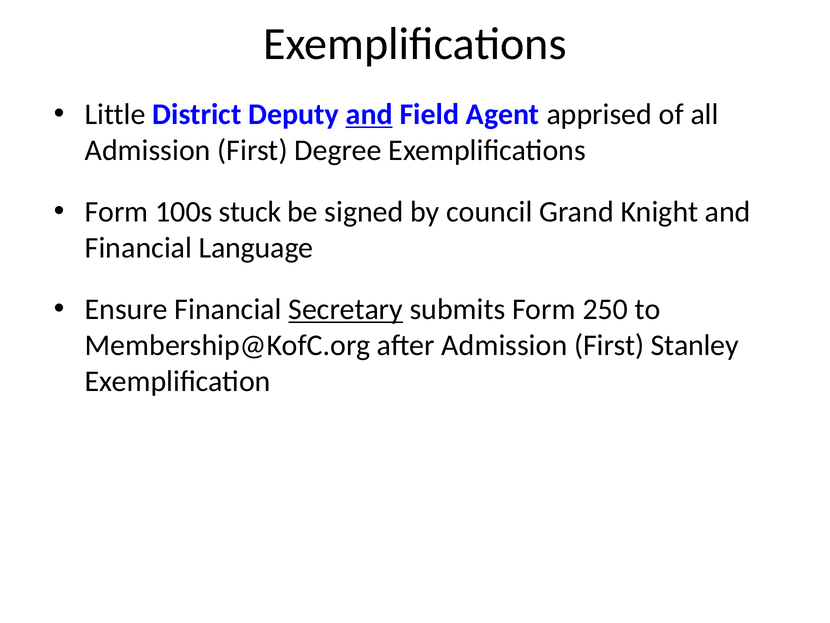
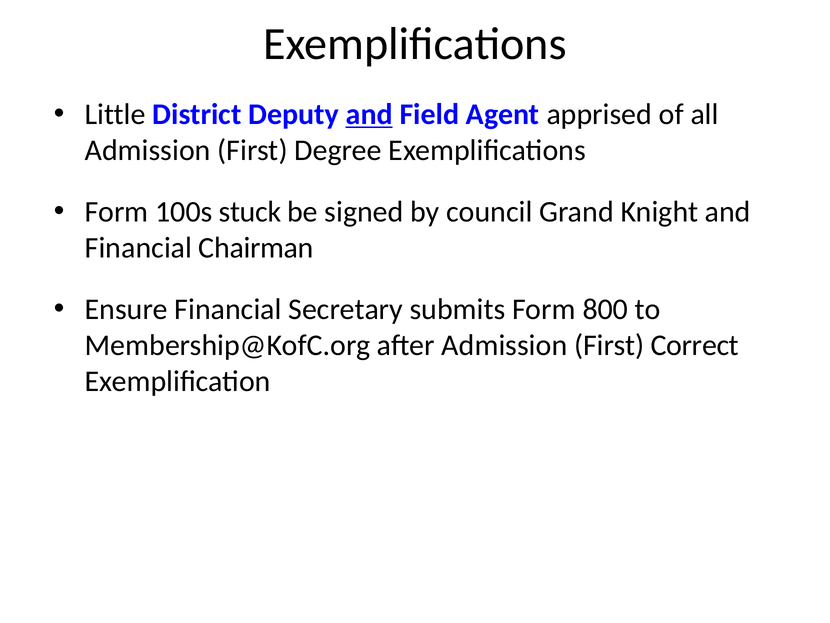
Language: Language -> Chairman
Secretary underline: present -> none
250: 250 -> 800
Stanley: Stanley -> Correct
